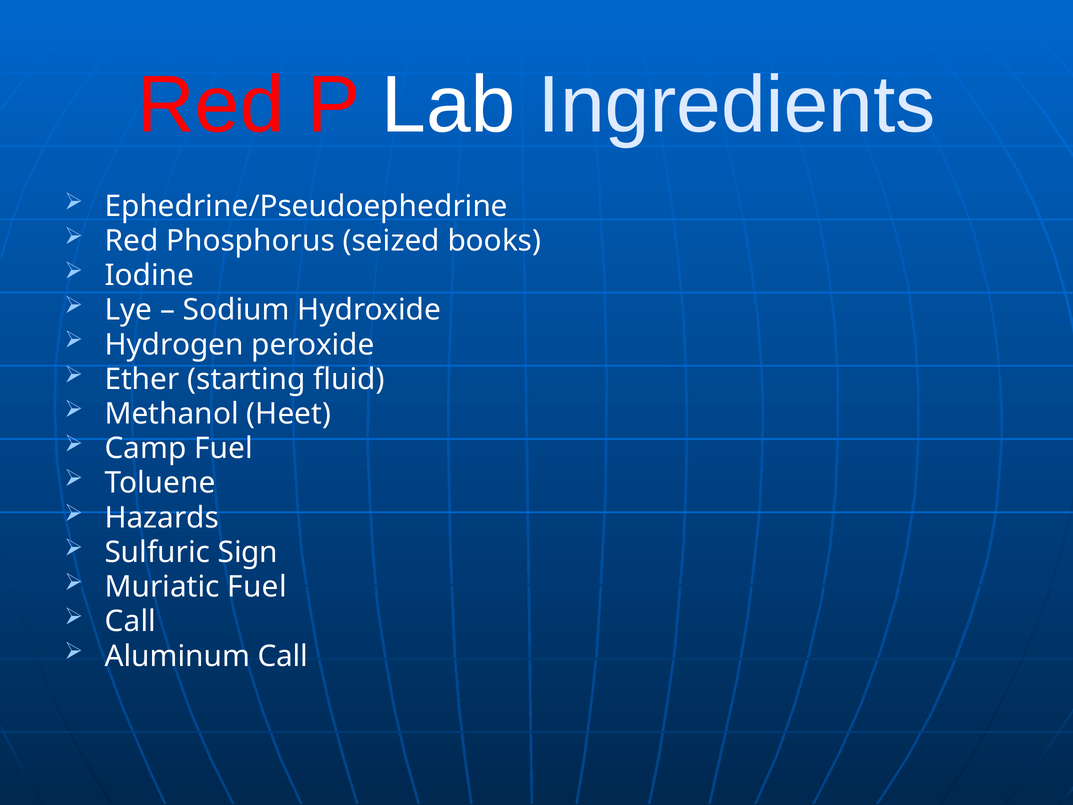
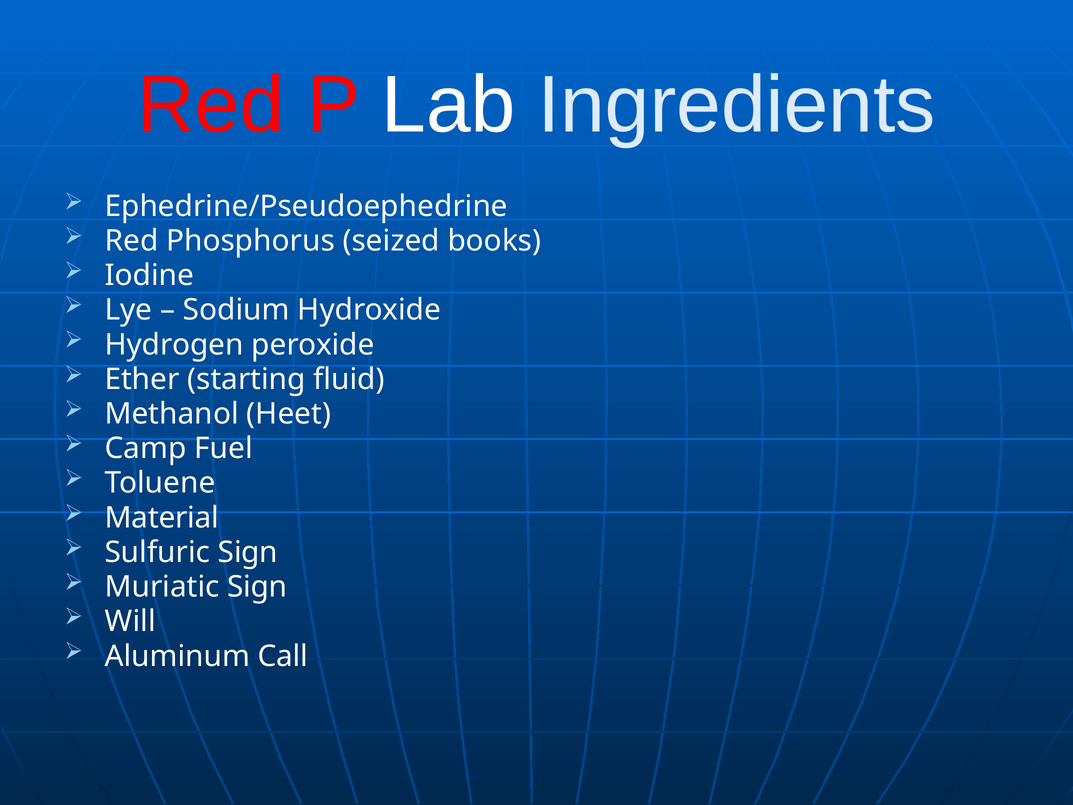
Hazards: Hazards -> Material
Muriatic Fuel: Fuel -> Sign
Call at (130, 621): Call -> Will
